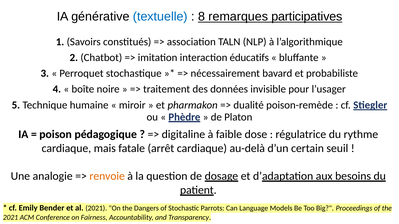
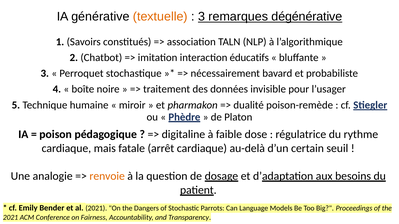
textuelle colour: blue -> orange
8 at (202, 17): 8 -> 3
participatives: participatives -> dégénérative
